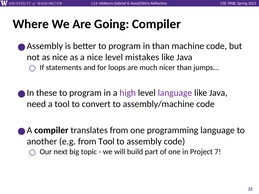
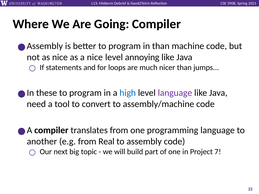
mistakes: mistakes -> annoying
high colour: purple -> blue
from Tool: Tool -> Real
